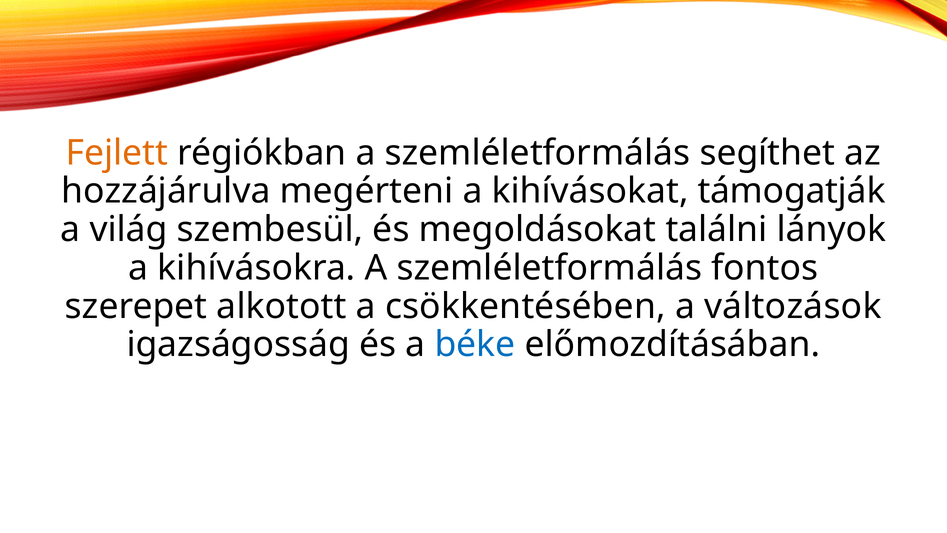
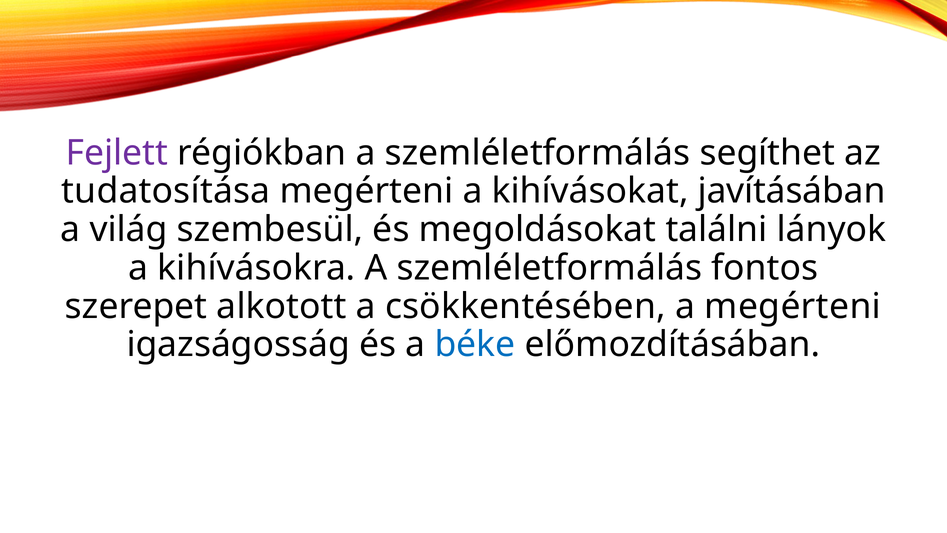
Fejlett colour: orange -> purple
hozzájárulva: hozzájárulva -> tudatosítása
támogatják: támogatják -> javításában
a változások: változások -> megérteni
